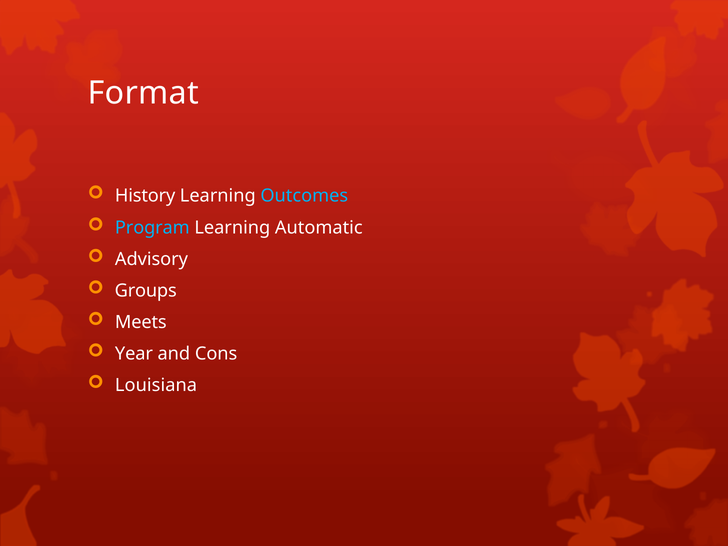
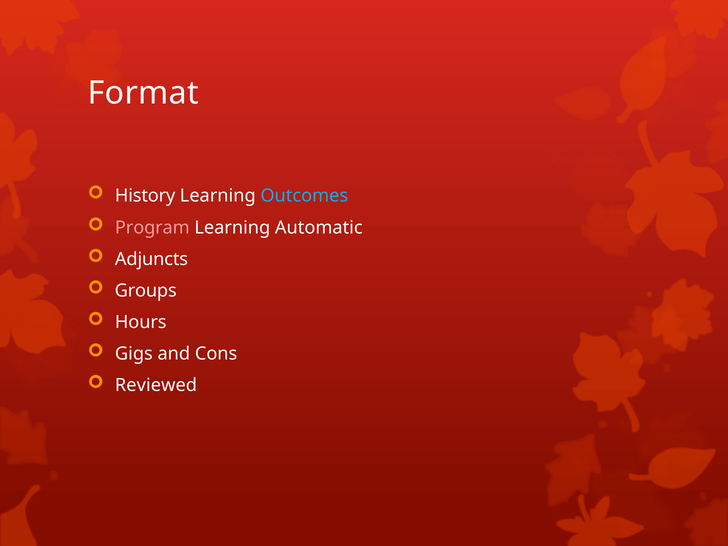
Program colour: light blue -> pink
Advisory: Advisory -> Adjuncts
Meets: Meets -> Hours
Year: Year -> Gigs
Louisiana: Louisiana -> Reviewed
